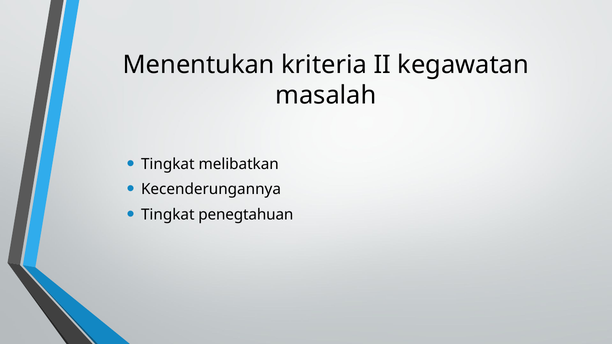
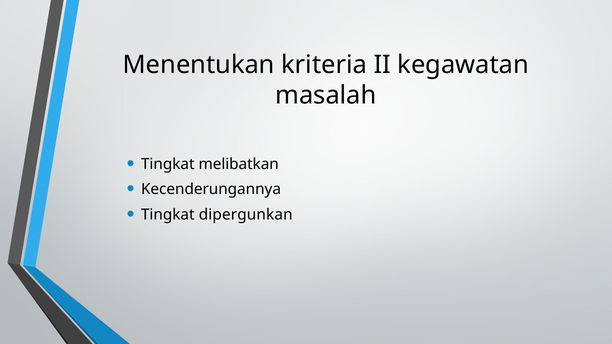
penegtahuan: penegtahuan -> dipergunkan
